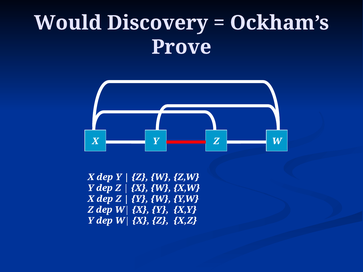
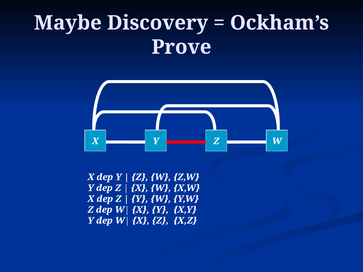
Would: Would -> Maybe
